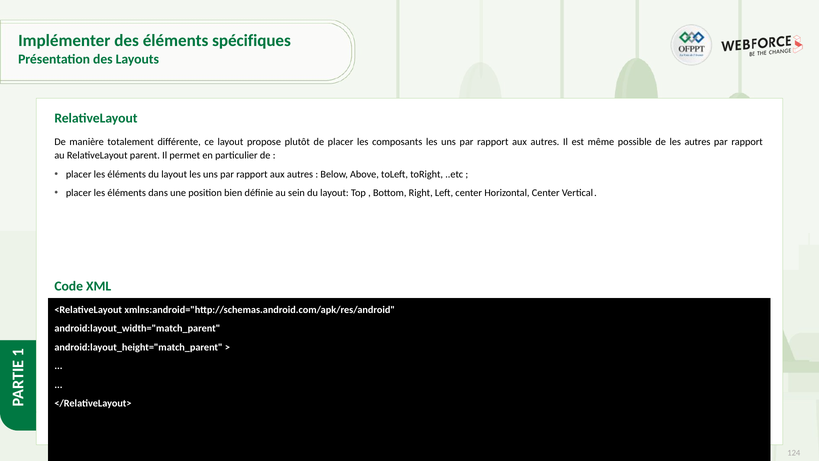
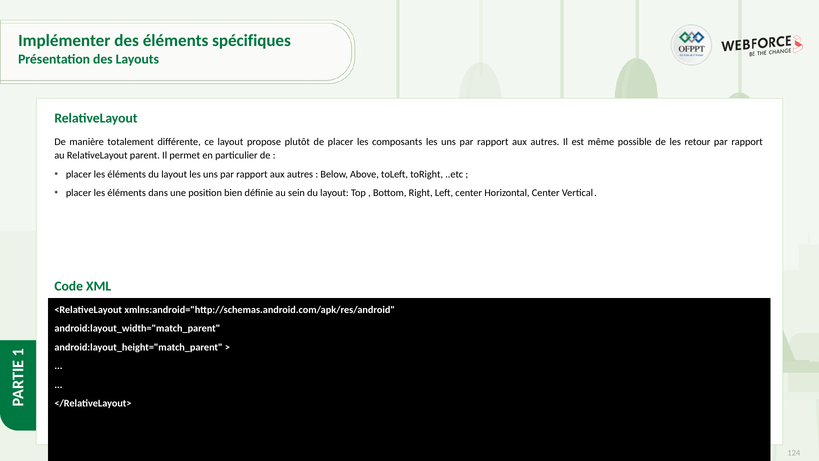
les autres: autres -> retour
